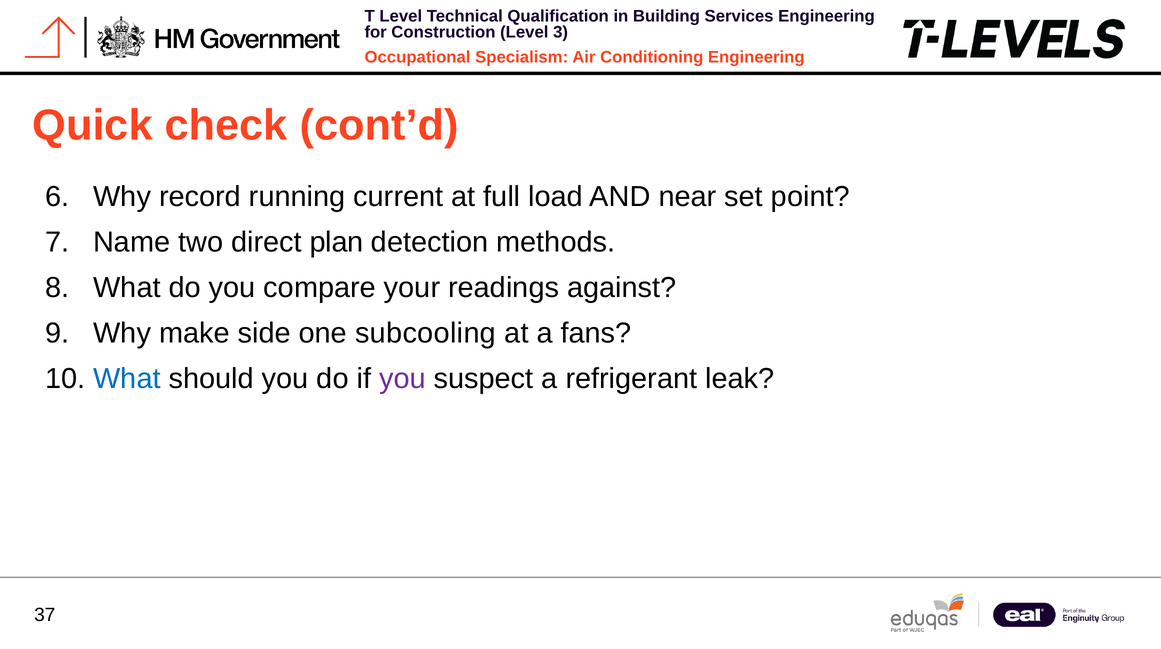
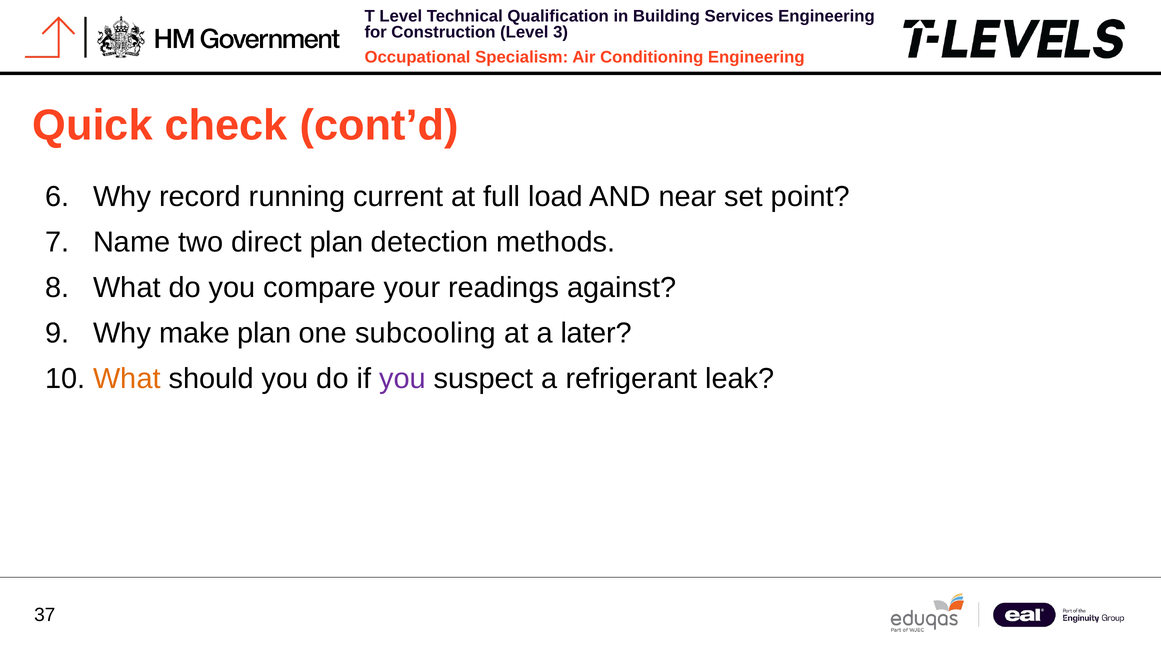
make side: side -> plan
fans: fans -> later
What at (127, 378) colour: blue -> orange
